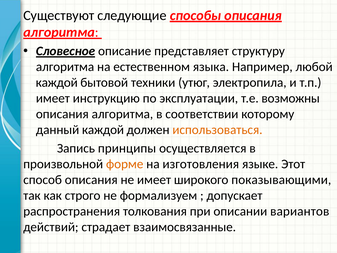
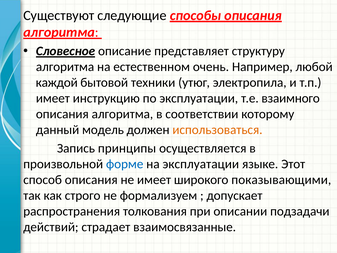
языка: языка -> очень
возможны: возможны -> взаимного
данный каждой: каждой -> модель
форме colour: orange -> blue
на изготовления: изготовления -> эксплуатации
вариантов: вариантов -> подзадачи
